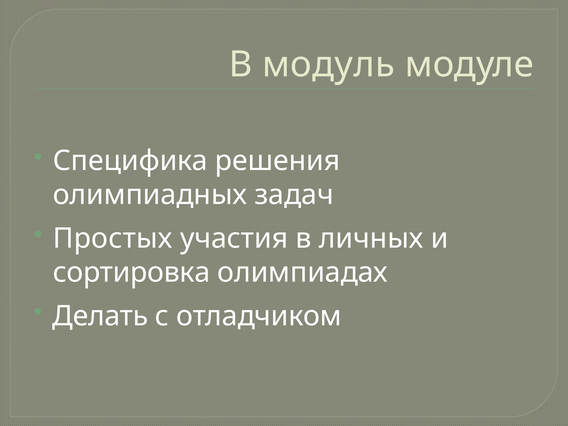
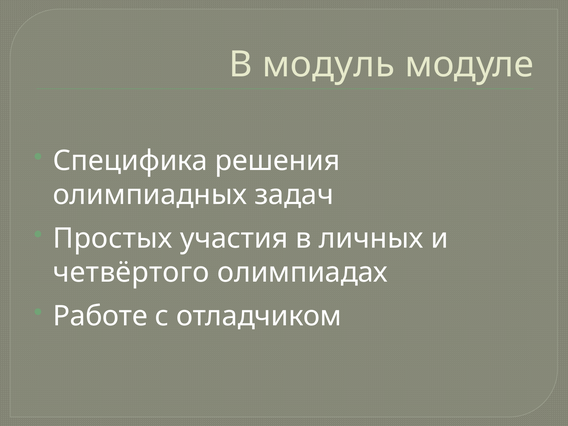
сортировка: сортировка -> четвёртого
Делать: Делать -> Работе
